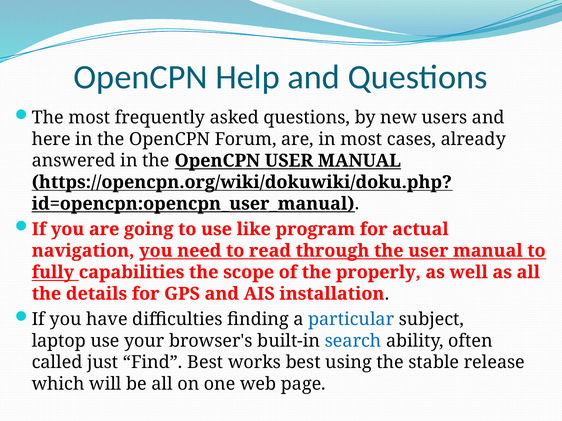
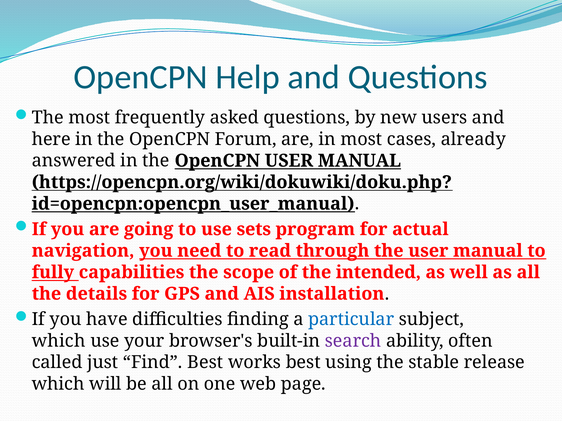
like: like -> sets
properly: properly -> intended
laptop at (59, 341): laptop -> which
search colour: blue -> purple
